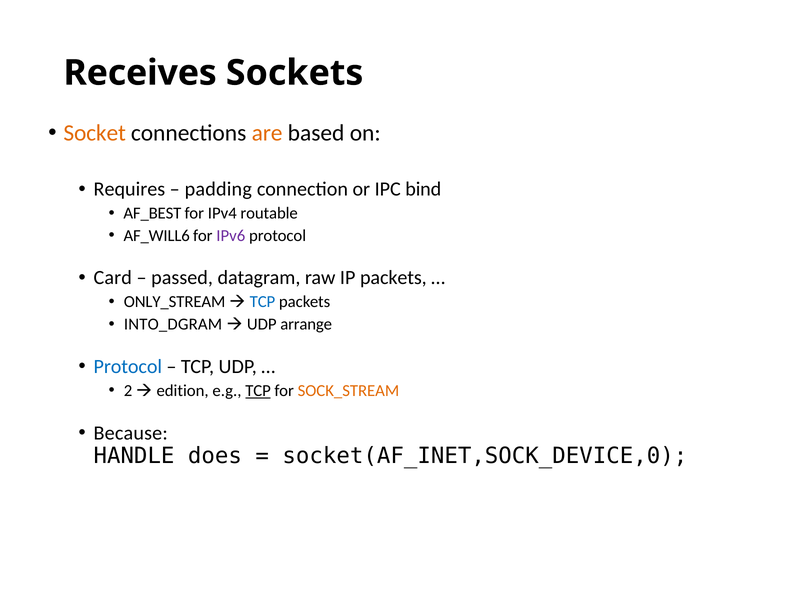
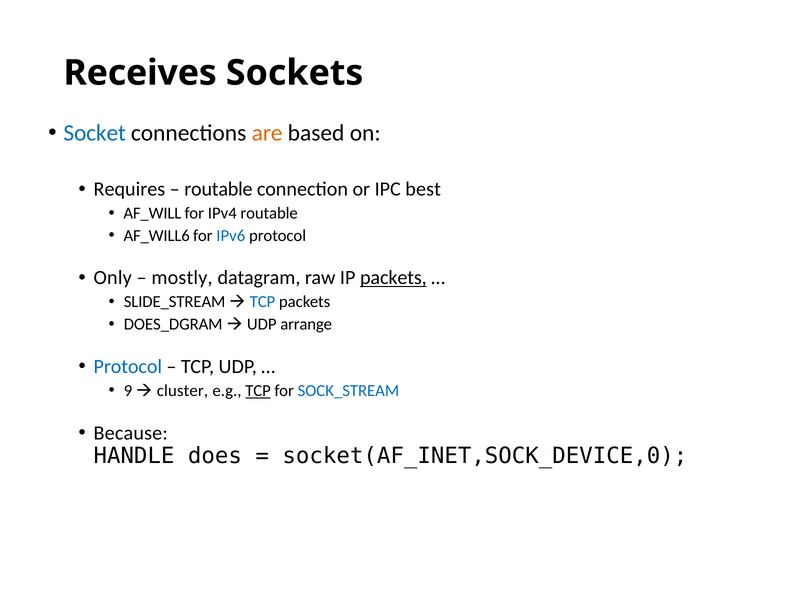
Socket colour: orange -> blue
padding at (218, 189): padding -> routable
bind: bind -> best
AF_BEST: AF_BEST -> AF_WILL
IPv6 colour: purple -> blue
Card: Card -> Only
passed: passed -> mostly
packets at (393, 278) underline: none -> present
ONLY_STREAM: ONLY_STREAM -> SLIDE_STREAM
INTO_DGRAM: INTO_DGRAM -> DOES_DGRAM
2: 2 -> 9
edition: edition -> cluster
SOCK_STREAM colour: orange -> blue
